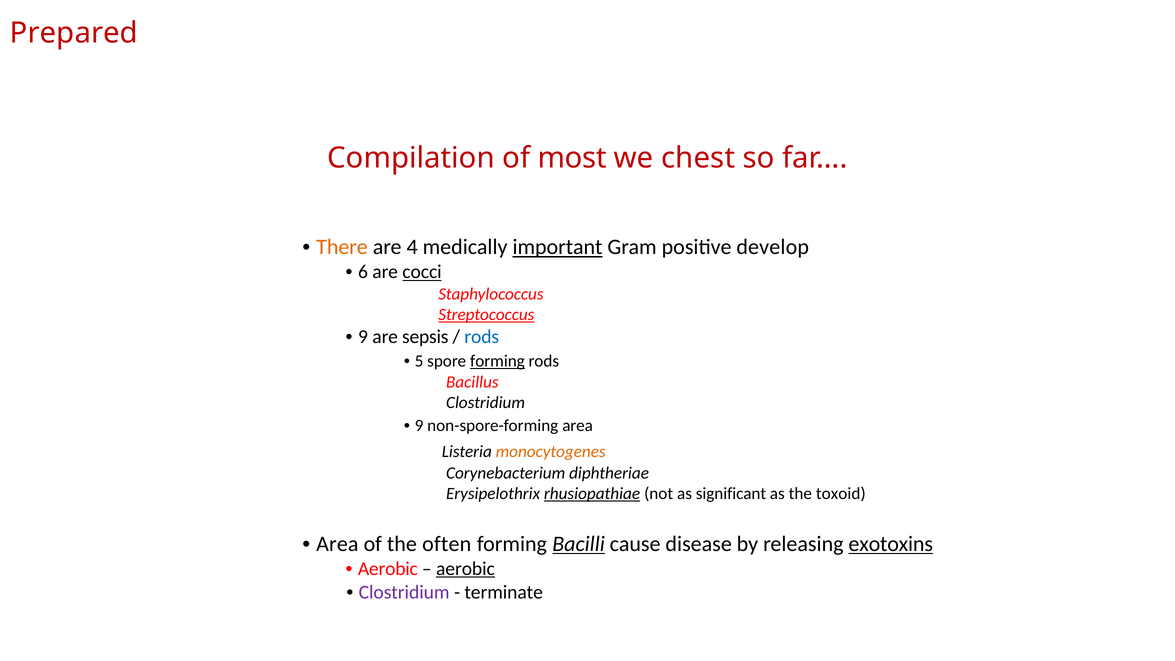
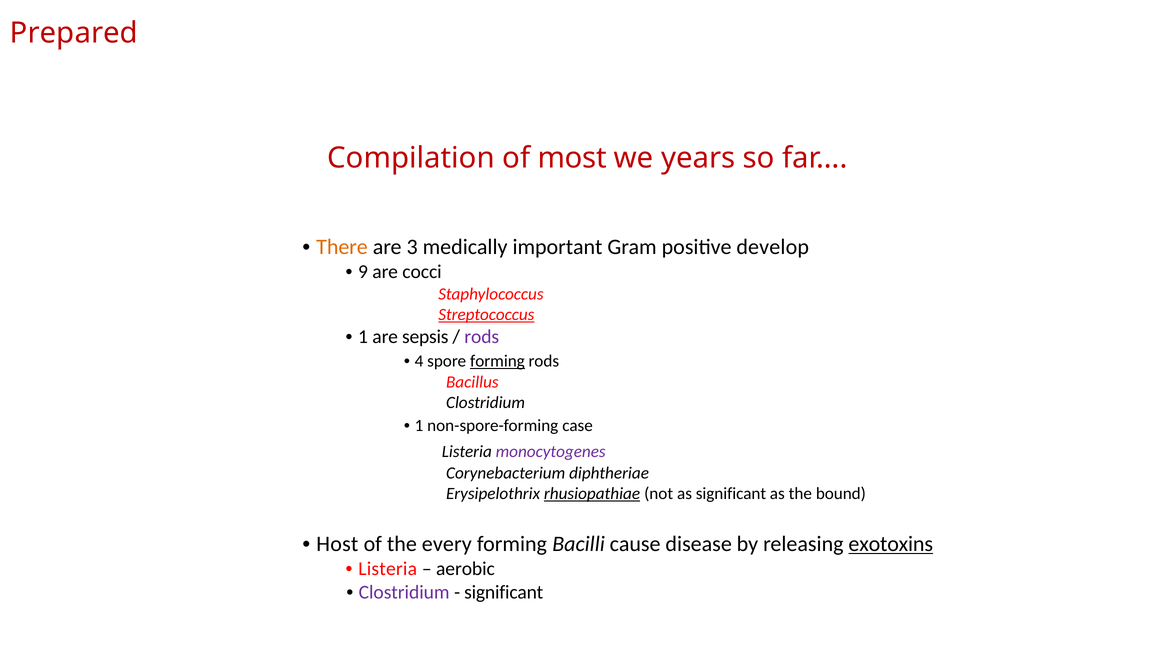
chest: chest -> years
4: 4 -> 3
important underline: present -> none
6: 6 -> 9
cocci underline: present -> none
9 at (363, 337): 9 -> 1
rods at (482, 337) colour: blue -> purple
5: 5 -> 4
9 at (419, 426): 9 -> 1
non-spore-forming area: area -> case
monocytogenes colour: orange -> purple
toxoid: toxoid -> bound
Area at (337, 544): Area -> Host
often: often -> every
Bacilli underline: present -> none
Aerobic at (388, 569): Aerobic -> Listeria
aerobic at (465, 569) underline: present -> none
terminate at (504, 592): terminate -> significant
